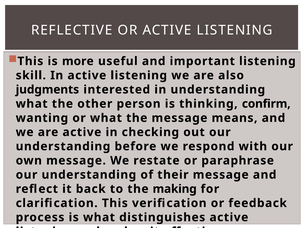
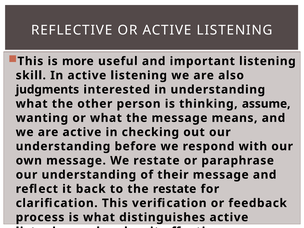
confirm: confirm -> assume
the making: making -> restate
